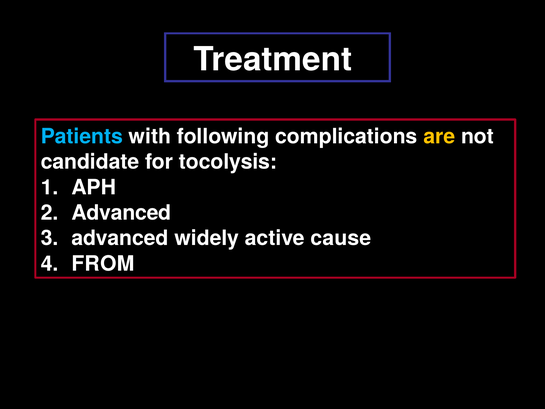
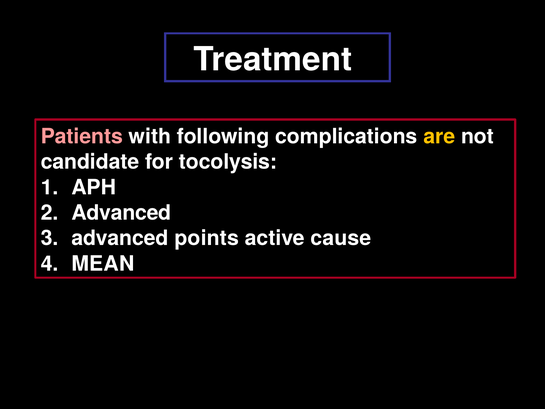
Patients colour: light blue -> pink
widely: widely -> points
FROM: FROM -> MEAN
